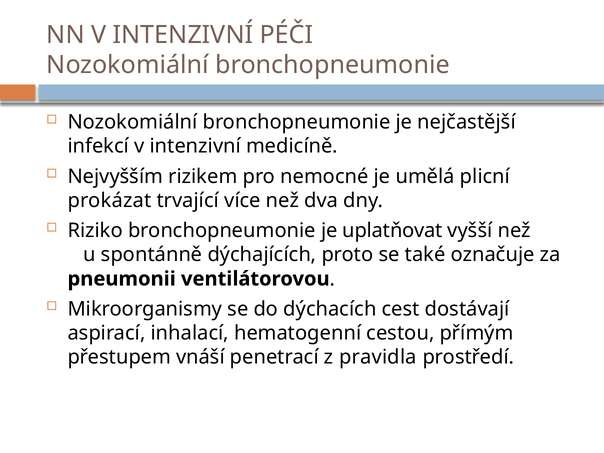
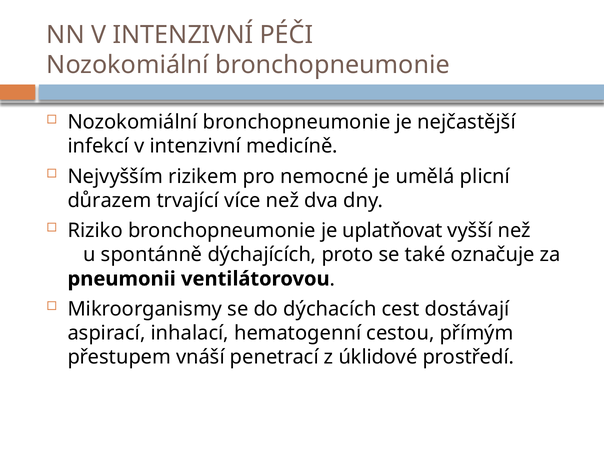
prokázat: prokázat -> důrazem
pravidla: pravidla -> úklidové
